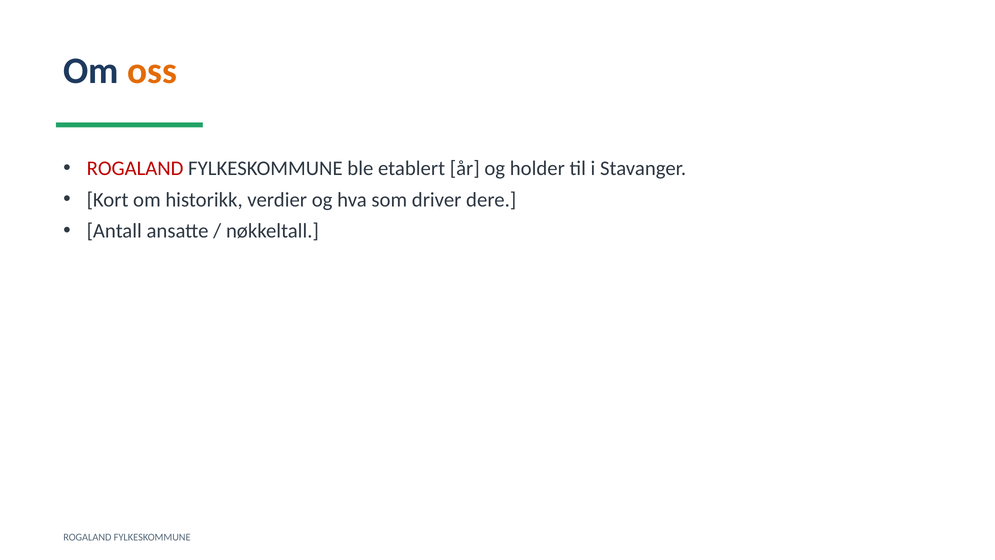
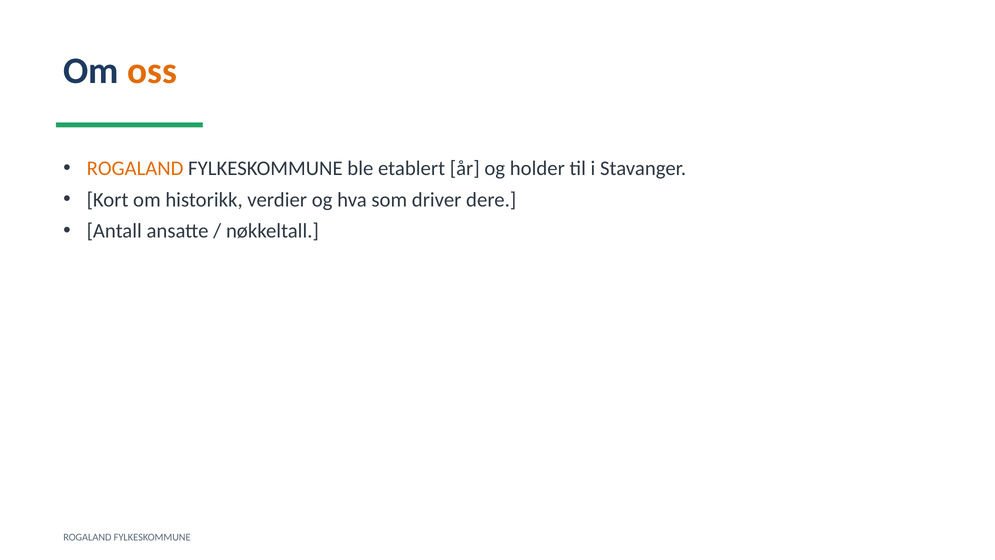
ROGALAND at (135, 169) colour: red -> orange
